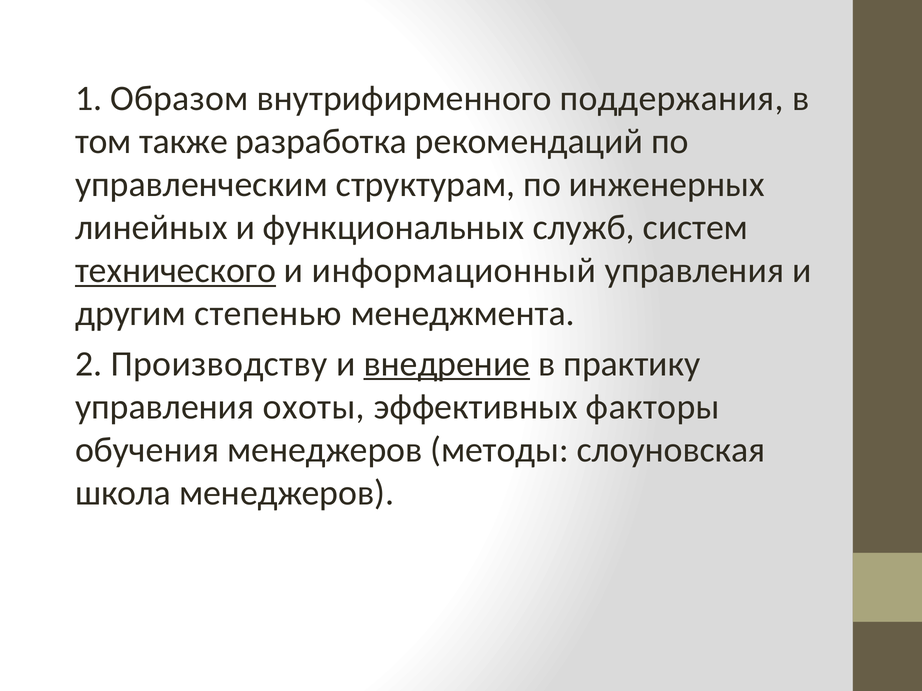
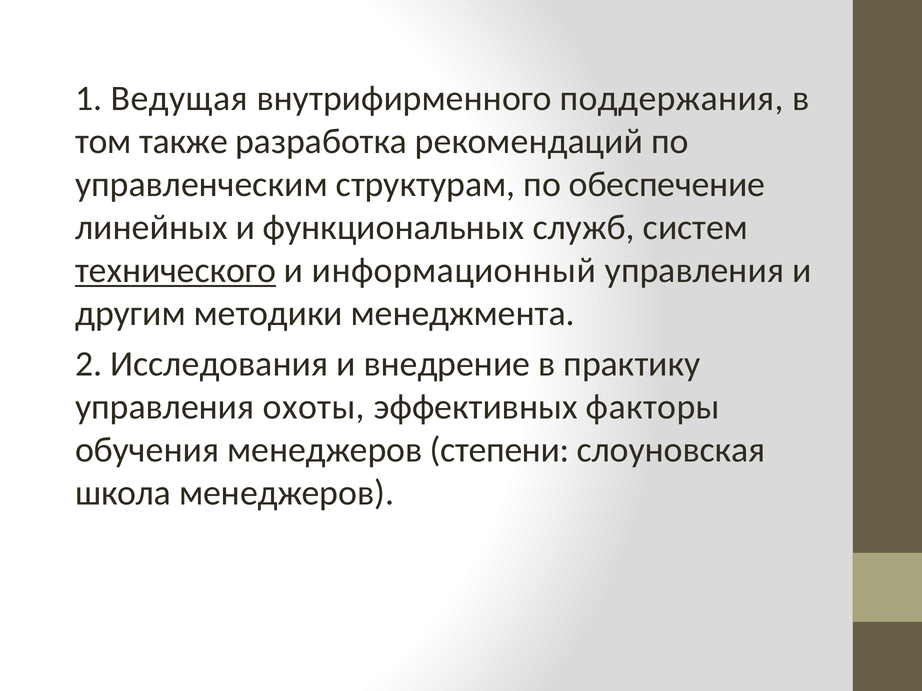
Образом: Образом -> Ведущая
инженерных: инженерных -> обеспечение
степенью: степенью -> методики
Производству: Производству -> Исследования
внедрение underline: present -> none
методы: методы -> степени
